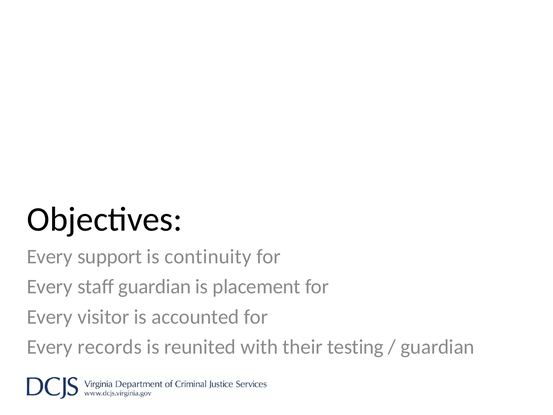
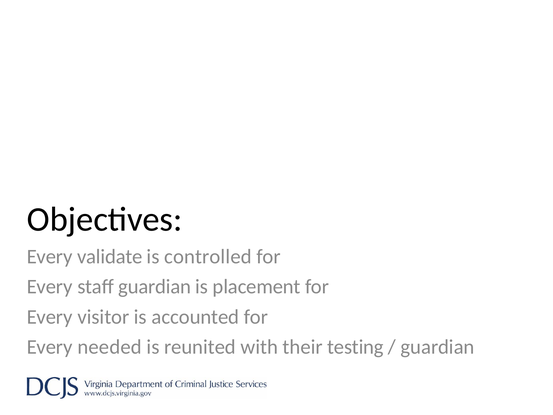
support: support -> validate
continuity: continuity -> controlled
records: records -> needed
